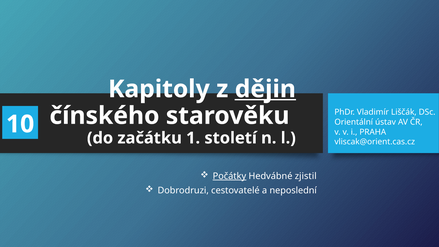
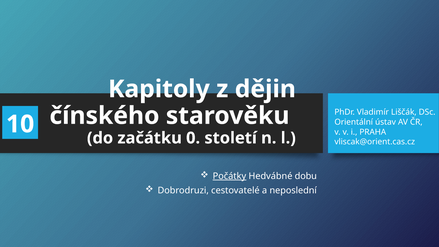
dějin underline: present -> none
1: 1 -> 0
zjistil: zjistil -> dobu
